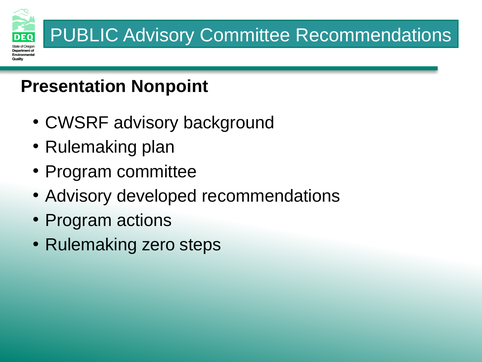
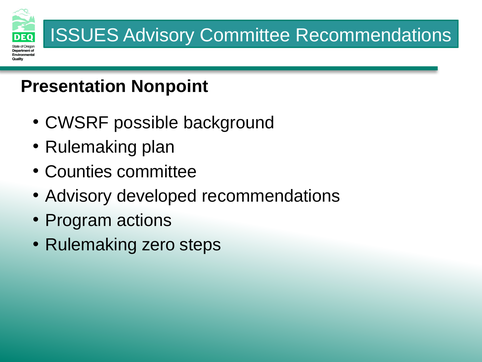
PUBLIC: PUBLIC -> ISSUES
CWSRF advisory: advisory -> possible
Program at (79, 171): Program -> Counties
